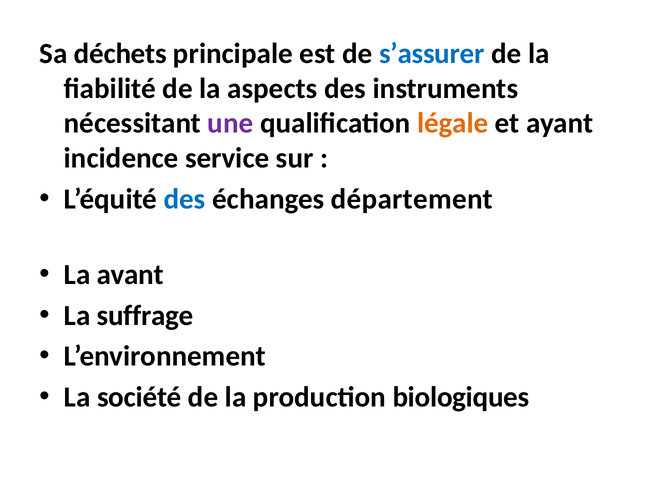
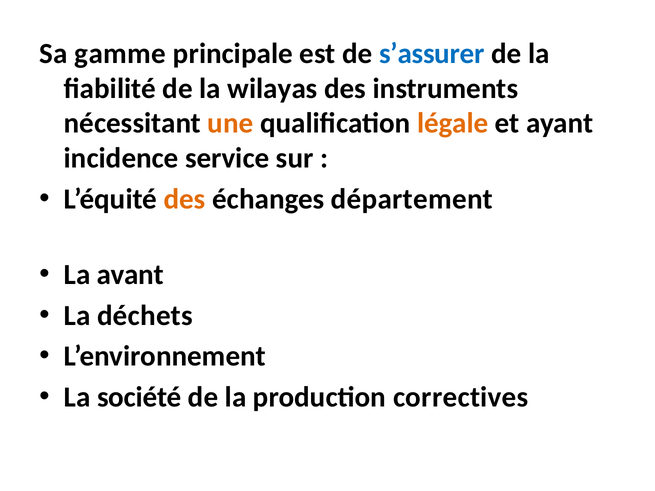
déchets: déchets -> gamme
aspects: aspects -> wilayas
une colour: purple -> orange
des at (185, 199) colour: blue -> orange
suffrage: suffrage -> déchets
biologiques: biologiques -> correctives
